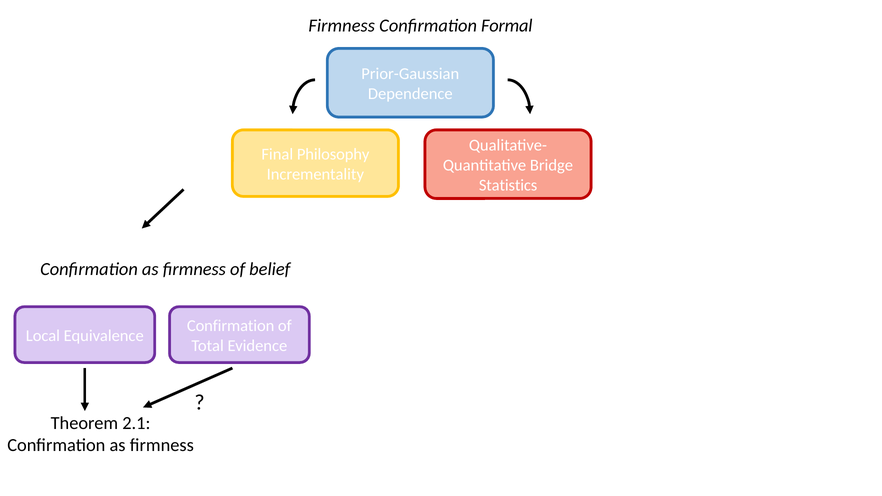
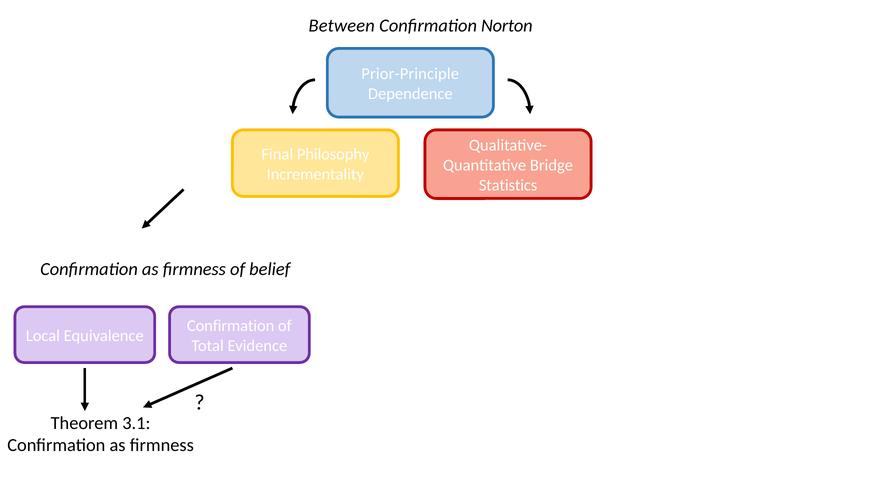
Firmness at (342, 26): Firmness -> Between
Formal: Formal -> Norton
Prior-Gaussian: Prior-Gaussian -> Prior-Principle
2.1: 2.1 -> 3.1
